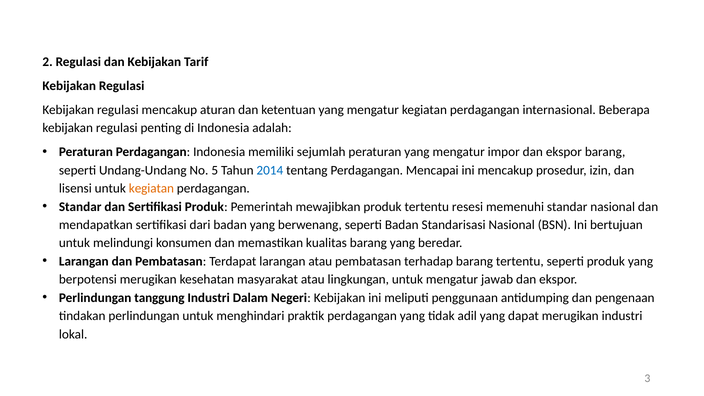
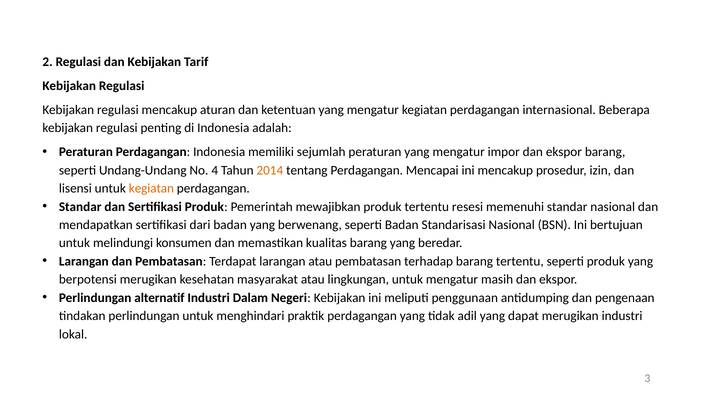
5: 5 -> 4
2014 colour: blue -> orange
jawab: jawab -> masih
tanggung: tanggung -> alternatif
